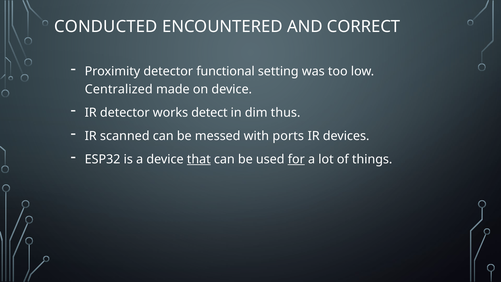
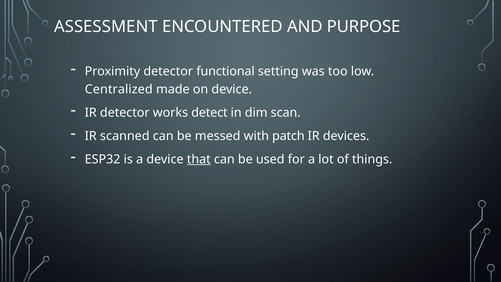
CONDUCTED: CONDUCTED -> ASSESSMENT
CORRECT: CORRECT -> PURPOSE
thus: thus -> scan
ports: ports -> patch
for underline: present -> none
